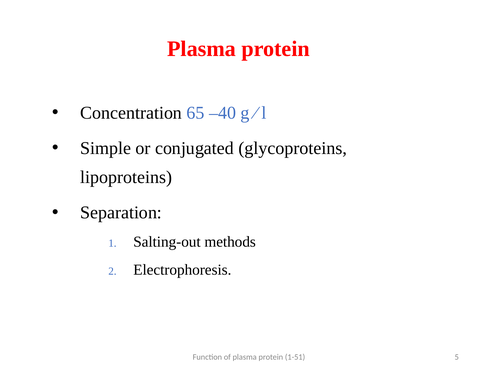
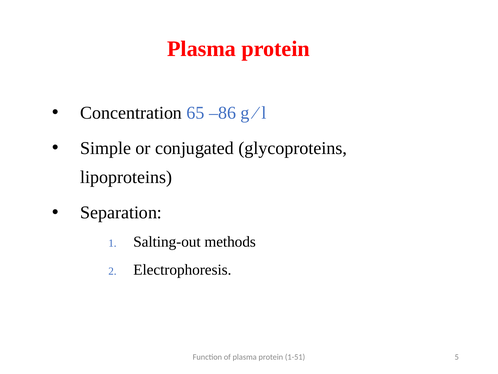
–40: –40 -> –86
